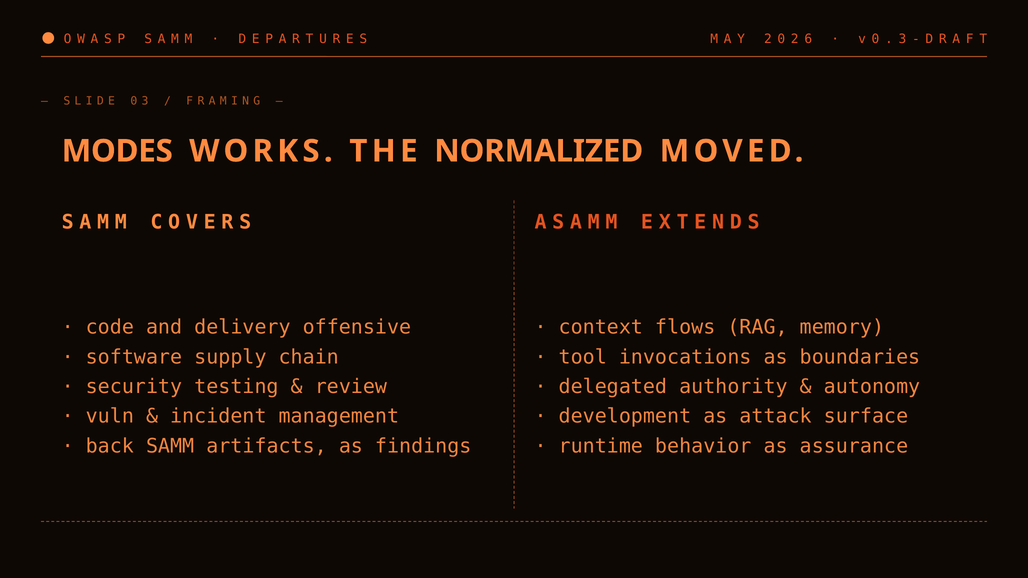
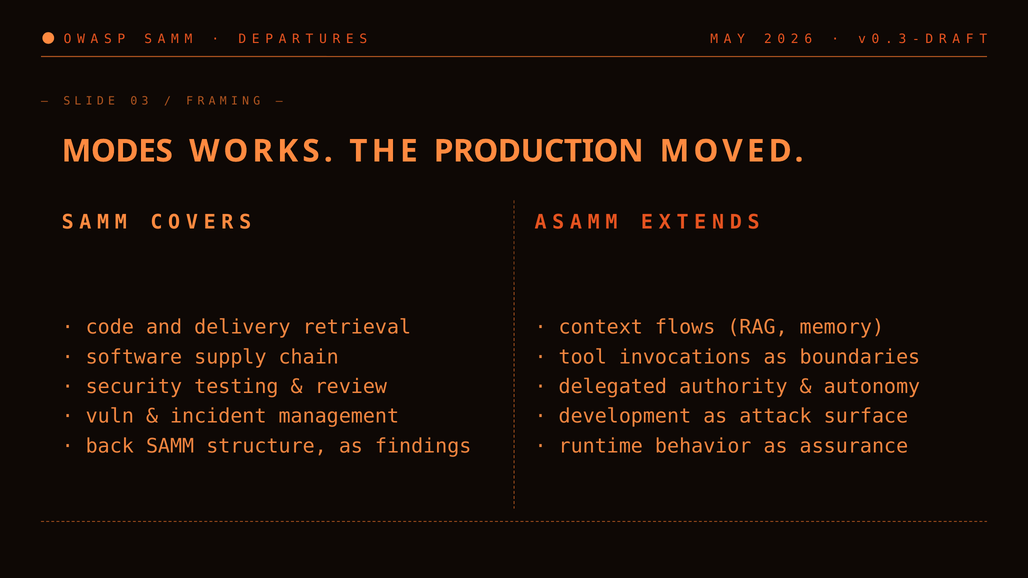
NORMALIZED: NORMALIZED -> PRODUCTION
offensive: offensive -> retrieval
artifacts: artifacts -> structure
